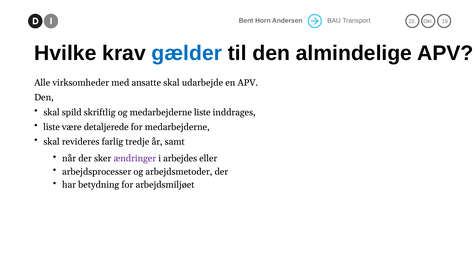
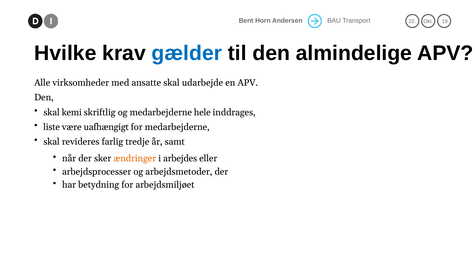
spild: spild -> kemi
medarbejderne liste: liste -> hele
detaljerede: detaljerede -> uafhængigt
ændringer colour: purple -> orange
